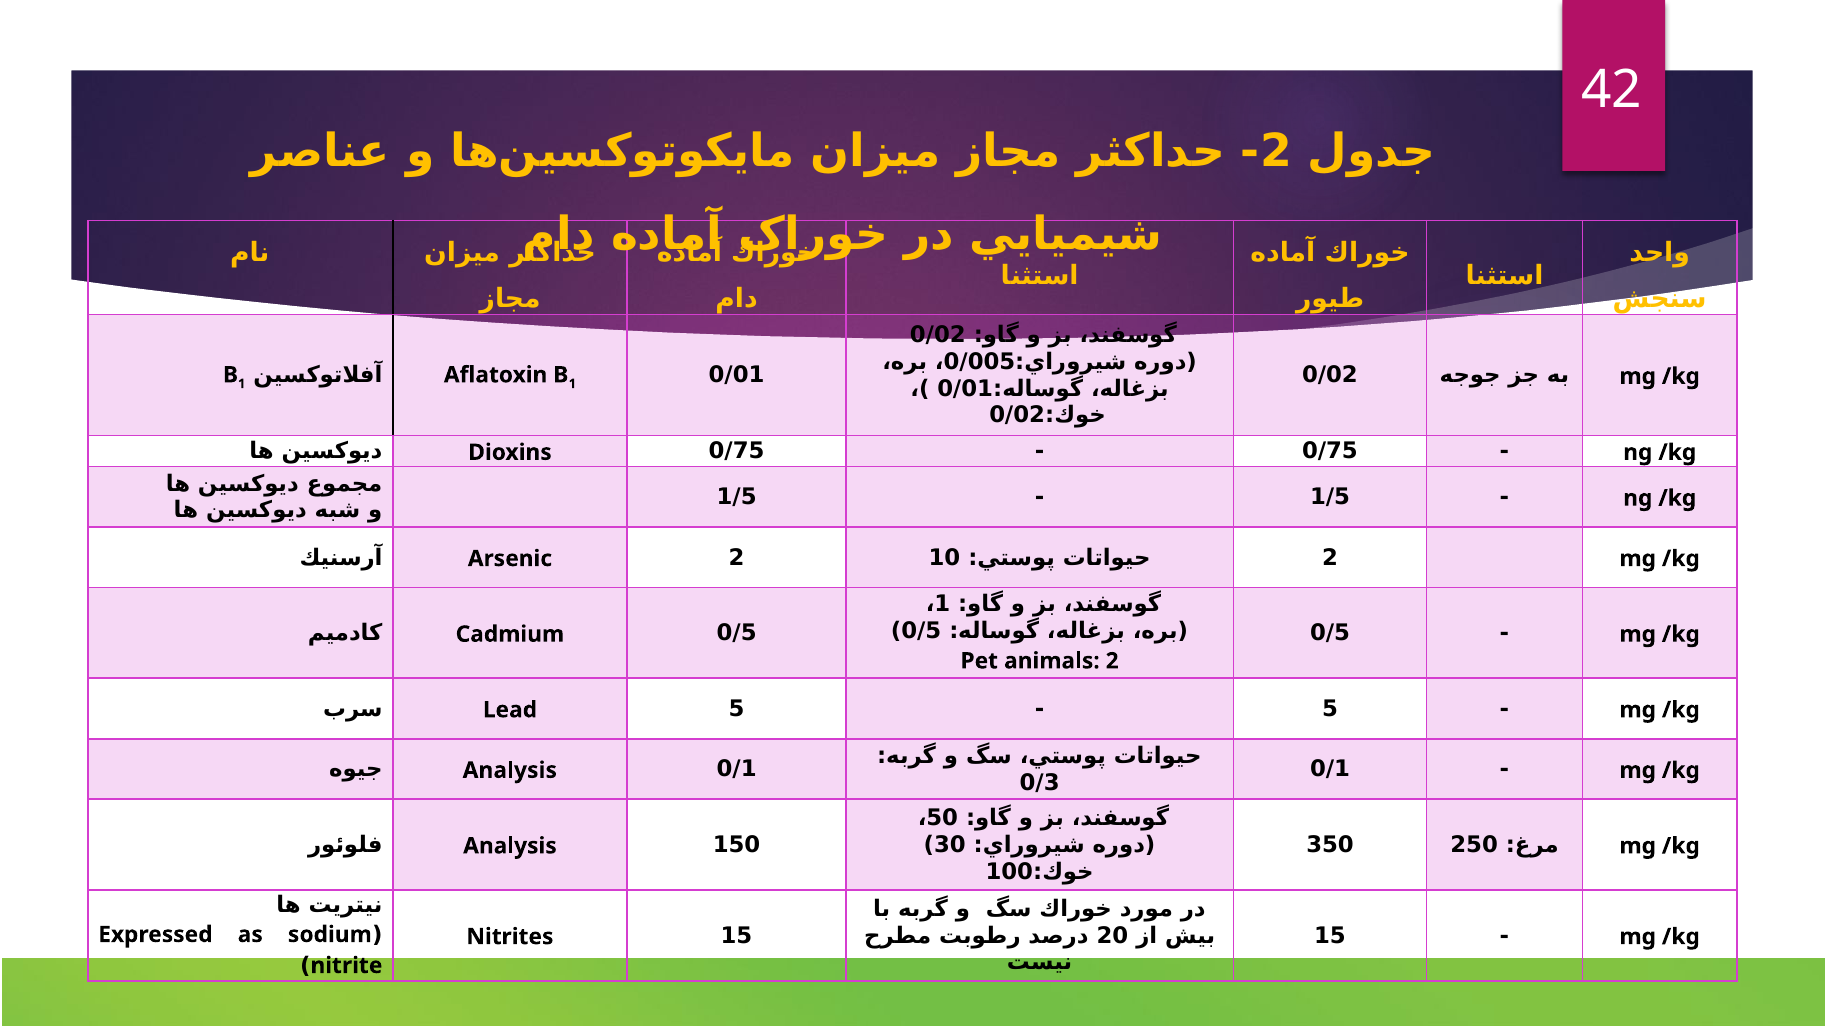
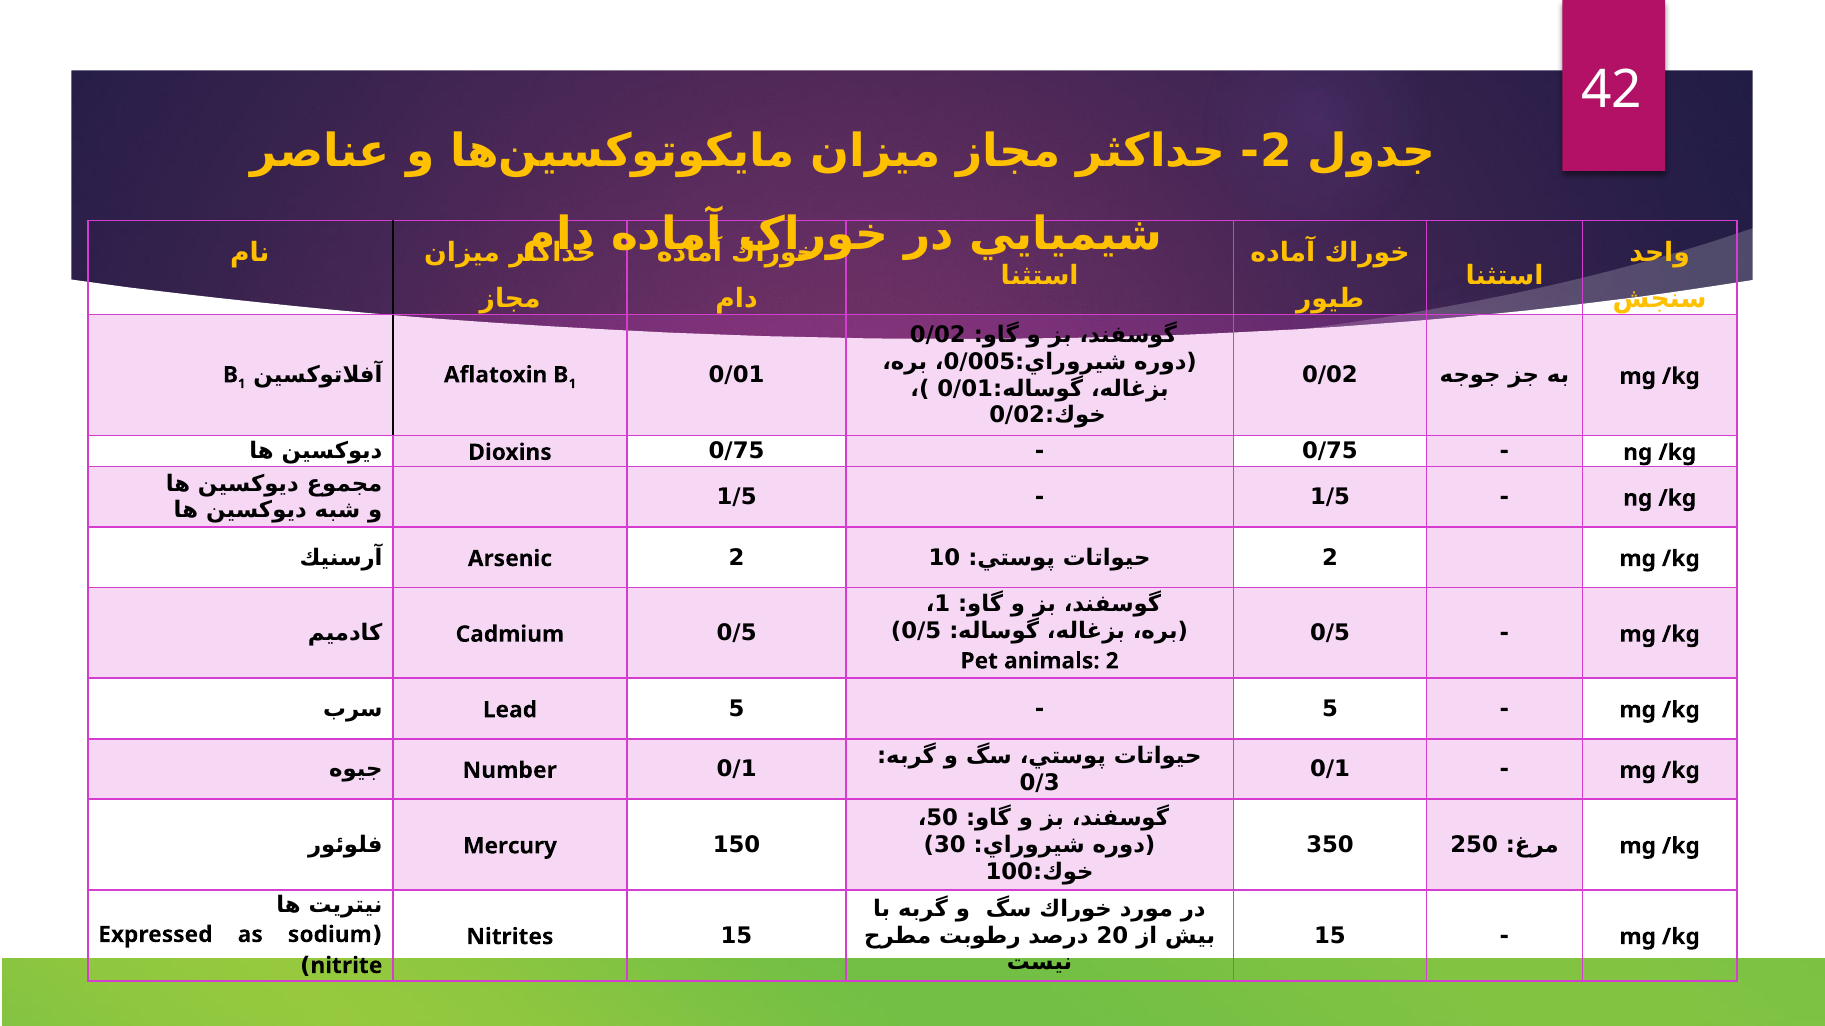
Analysis at (510, 771): Analysis -> Number
Analysis at (510, 846): Analysis -> Mercury
